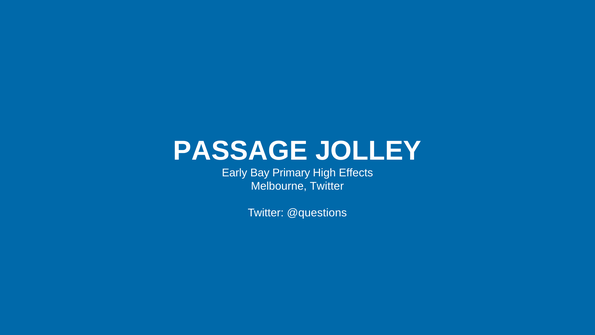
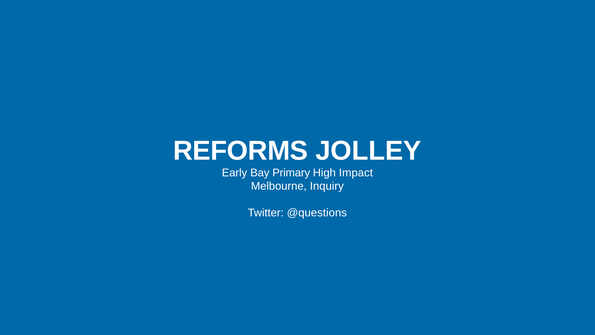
PASSAGE: PASSAGE -> REFORMS
Effects: Effects -> Impact
Melbourne Twitter: Twitter -> Inquiry
